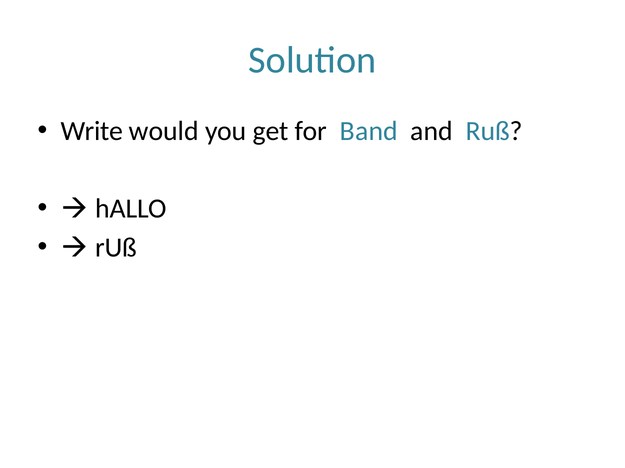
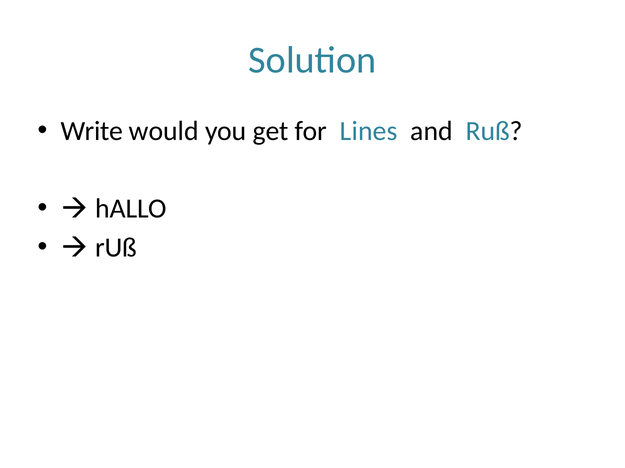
Band: Band -> Lines
